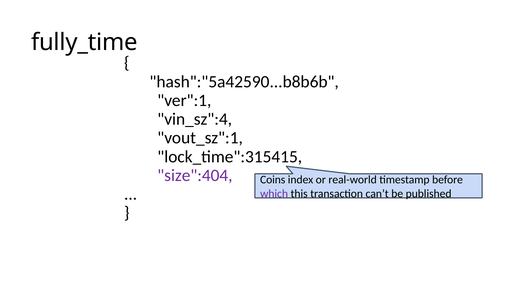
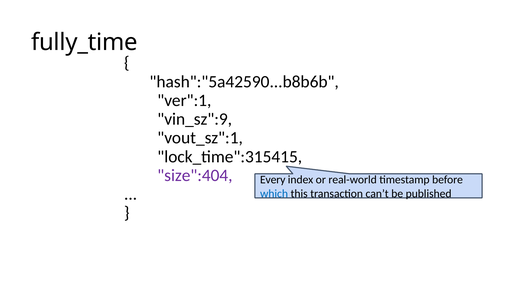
vin_sz":4: vin_sz":4 -> vin_sz":9
Coins: Coins -> Every
which colour: purple -> blue
